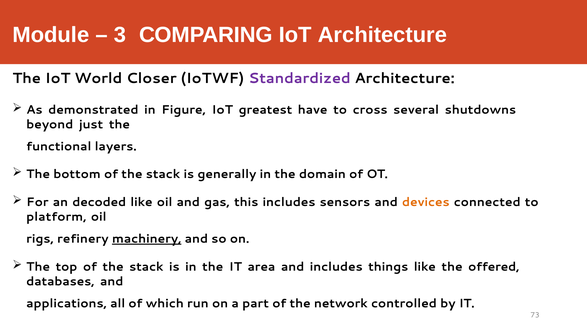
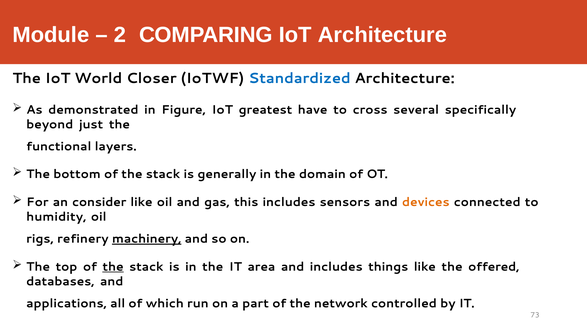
3: 3 -> 2
Standardized colour: purple -> blue
shutdowns: shutdowns -> specifically
decoded: decoded -> consider
platform: platform -> humidity
the at (113, 267) underline: none -> present
